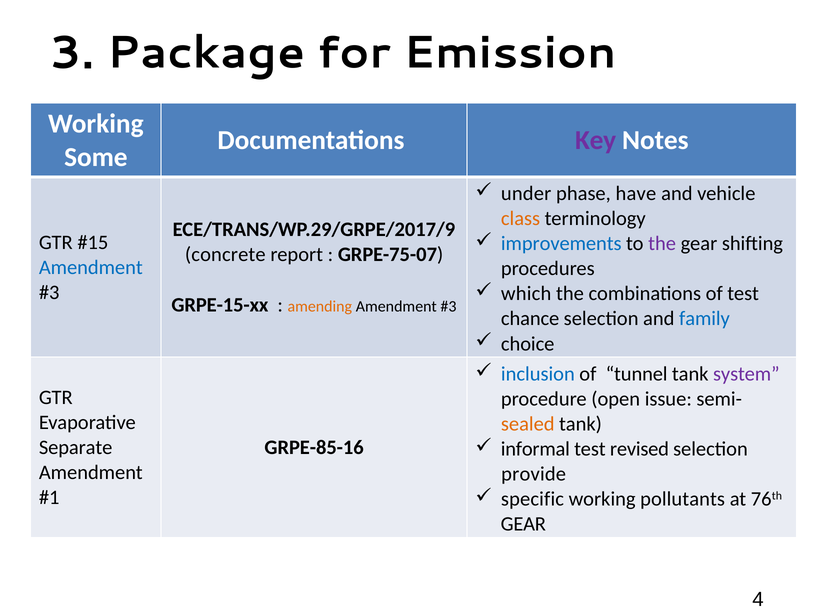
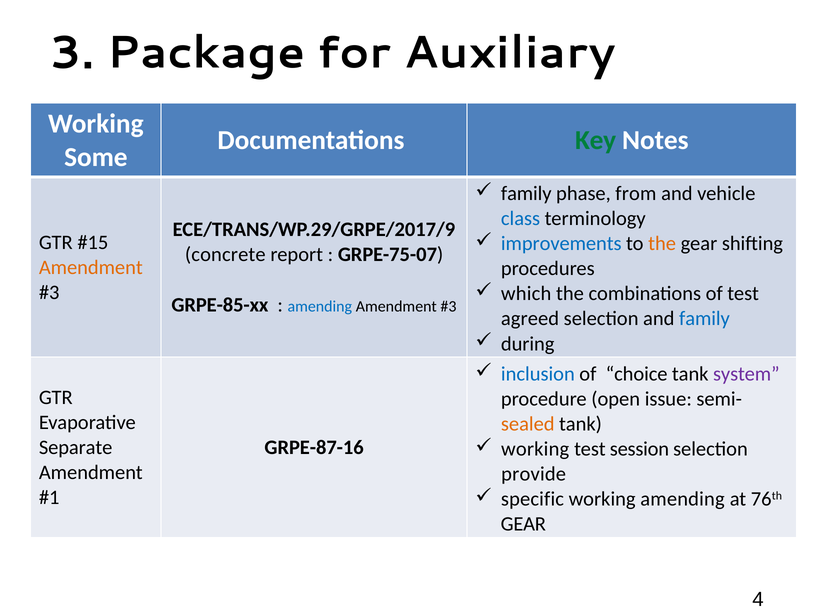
Emission: Emission -> Auxiliary
Key colour: purple -> green
under at (526, 194): under -> family
have: have -> from
class colour: orange -> blue
the at (662, 244) colour: purple -> orange
Amendment at (91, 267) colour: blue -> orange
GRPE-15-xx: GRPE-15-xx -> GRPE-85-xx
amending at (320, 306) colour: orange -> blue
chance: chance -> agreed
choice: choice -> during
tunnel: tunnel -> choice
GRPE-85-16: GRPE-85-16 -> GRPE-87-16
informal at (535, 449): informal -> working
revised: revised -> session
working pollutants: pollutants -> amending
